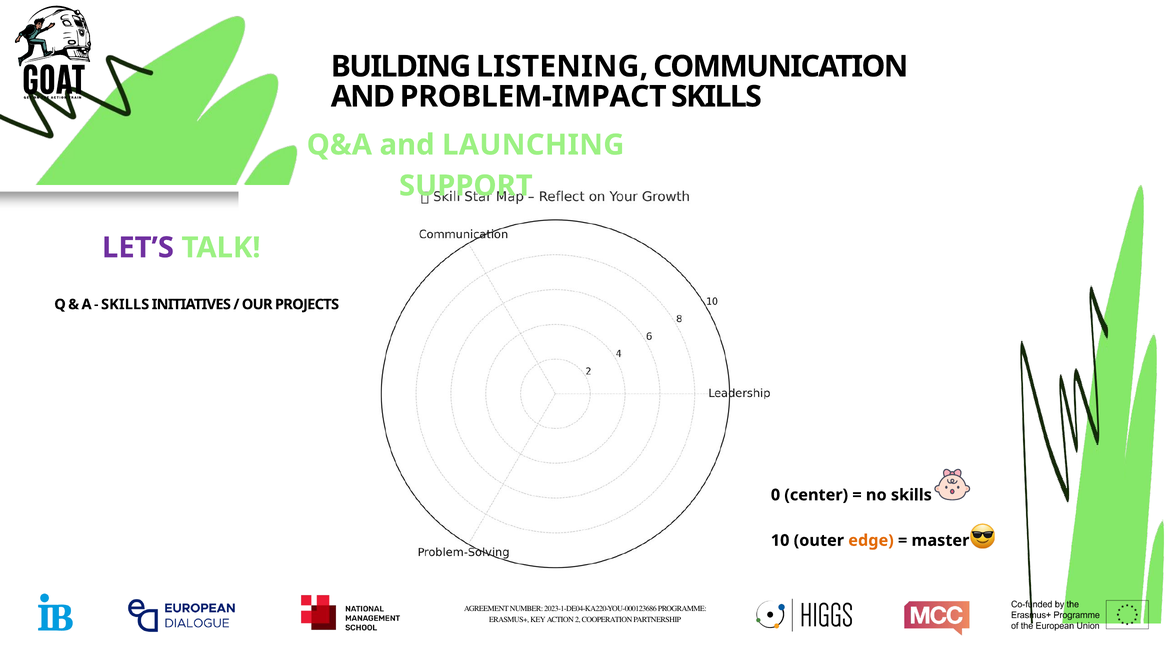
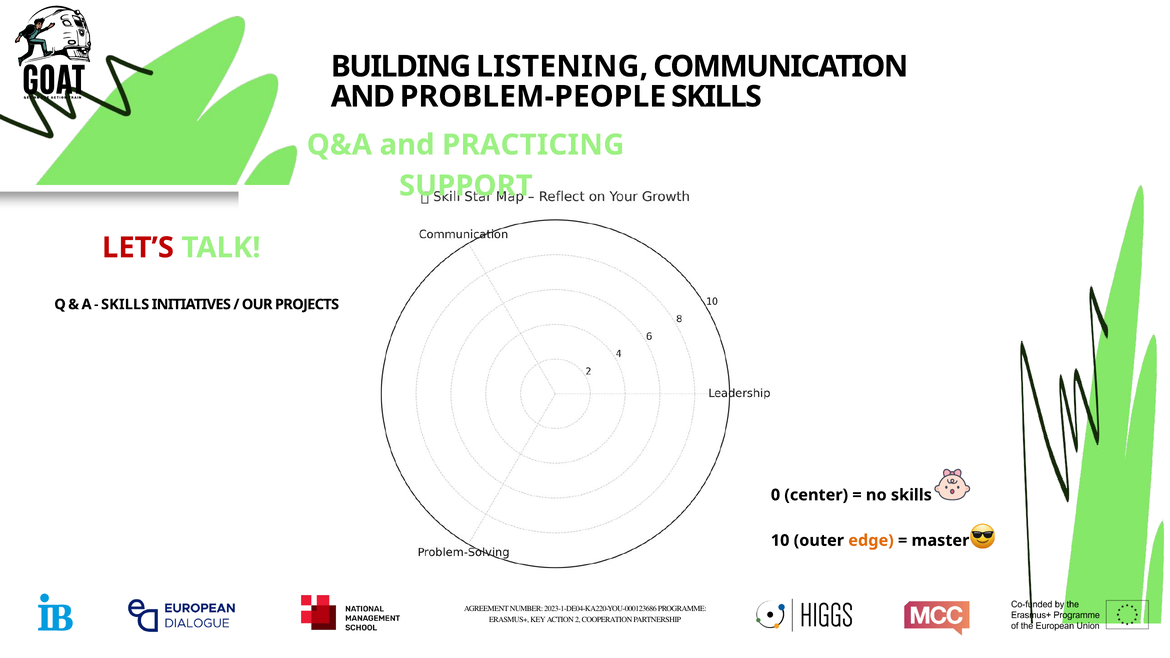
PROBLEM-IMPACT: PROBLEM-IMPACT -> PROBLEM-PEOPLE
LAUNCHING: LAUNCHING -> PRACTICING
LET’S colour: purple -> red
